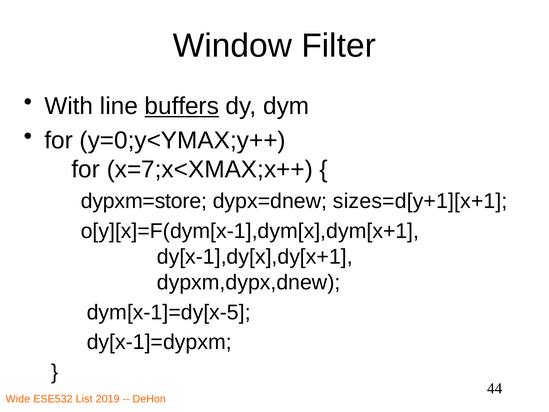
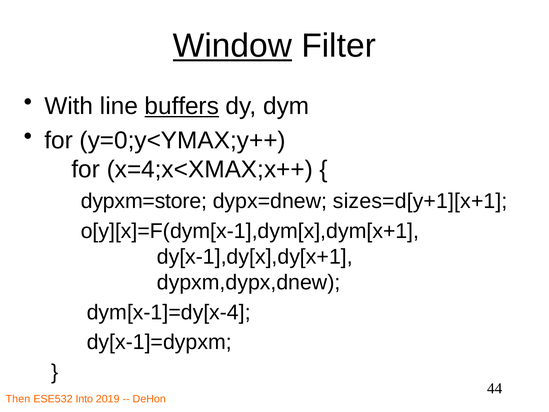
Window underline: none -> present
x=7;x<XMAX;x++: x=7;x<XMAX;x++ -> x=4;x<XMAX;x++
dym[x-1]=dy[x-5: dym[x-1]=dy[x-5 -> dym[x-1]=dy[x-4
Wide: Wide -> Then
List: List -> Into
